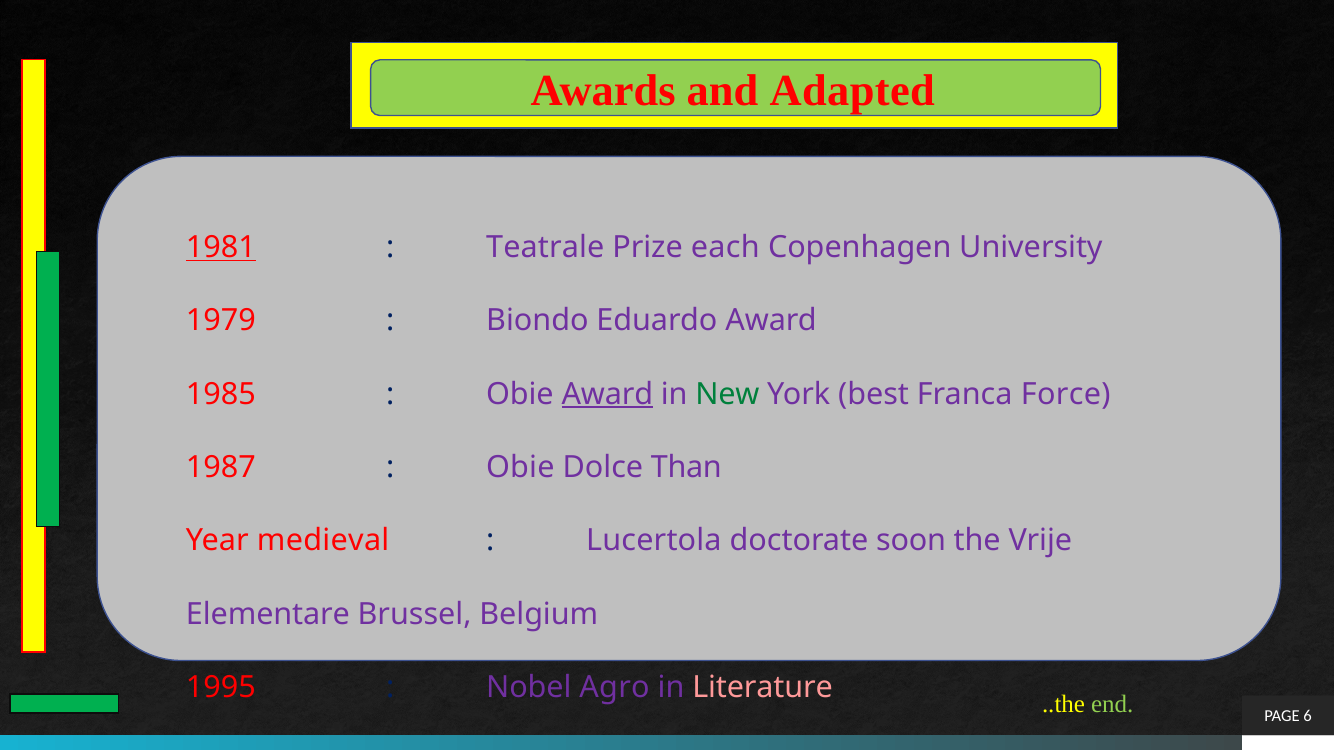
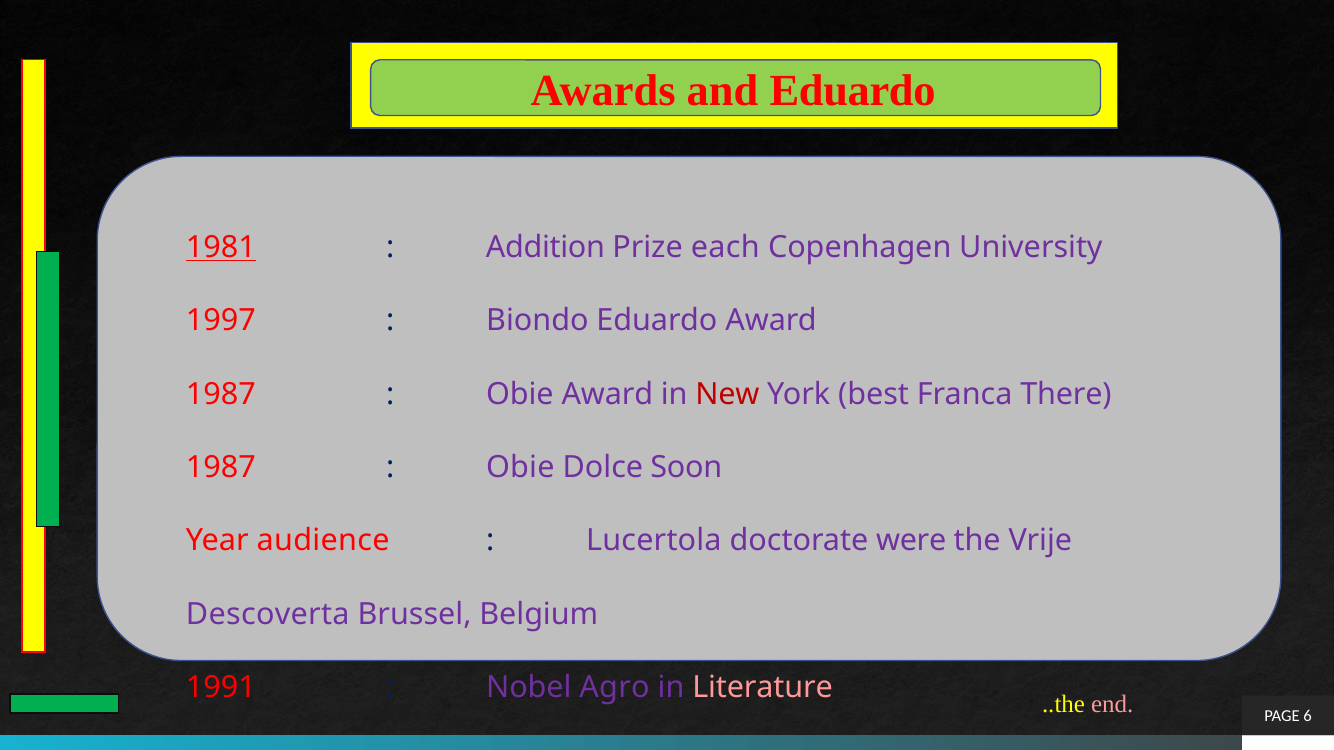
and Adapted: Adapted -> Eduardo
Teatrale: Teatrale -> Addition
1979: 1979 -> 1997
1985 at (221, 394): 1985 -> 1987
Award at (607, 394) underline: present -> none
New colour: green -> red
Force: Force -> There
Than: Than -> Soon
medieval: medieval -> audience
soon: soon -> were
Elementare: Elementare -> Descoverta
1995: 1995 -> 1991
end colour: light green -> pink
